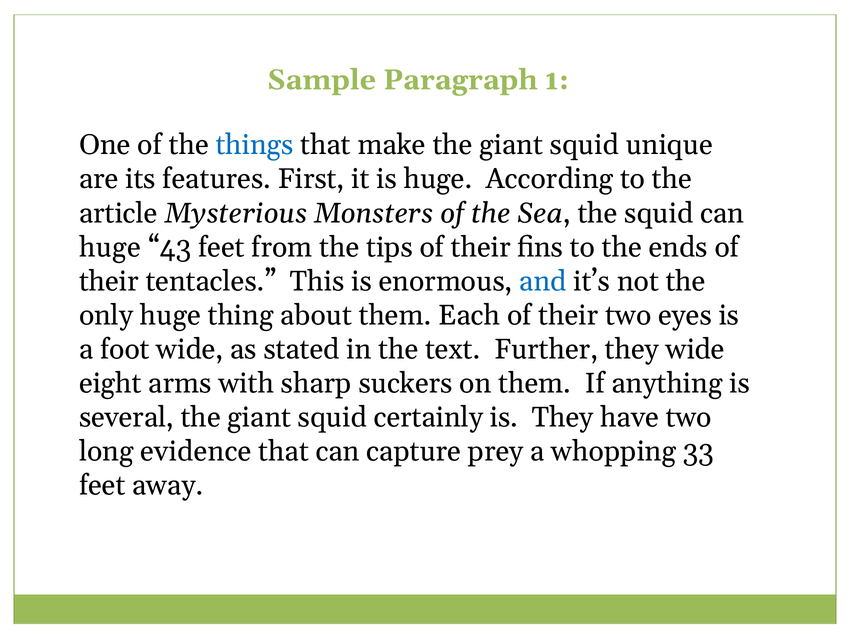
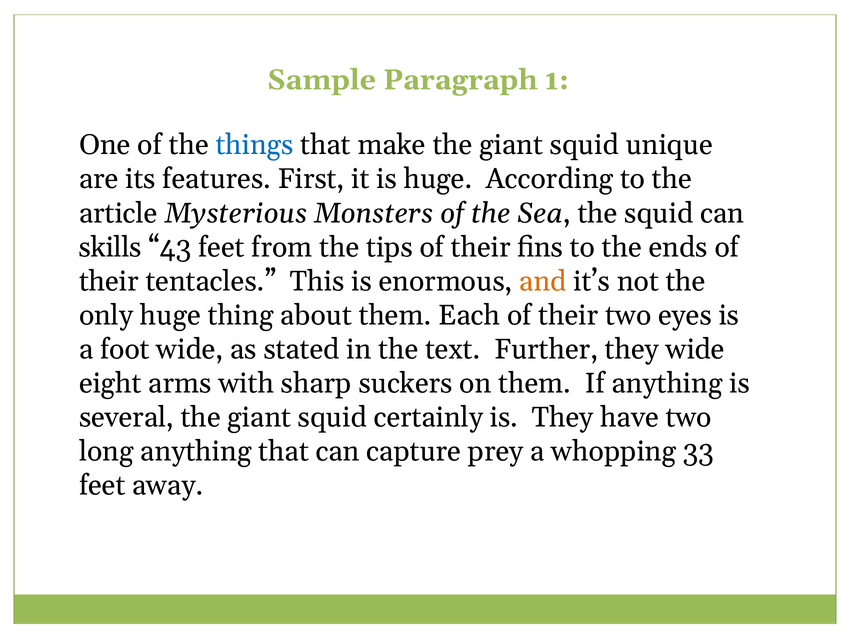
huge at (110, 247): huge -> skills
and colour: blue -> orange
long evidence: evidence -> anything
